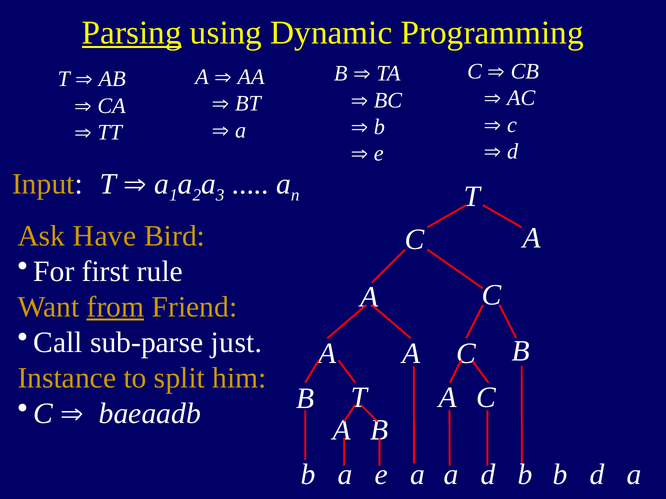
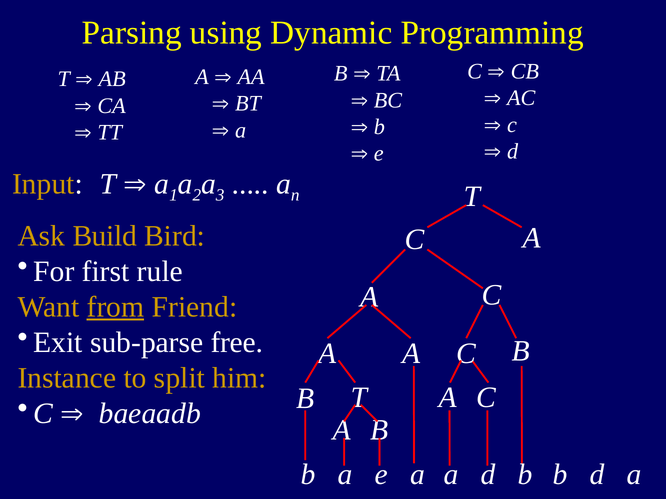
Parsing underline: present -> none
Have: Have -> Build
Call: Call -> Exit
just: just -> free
